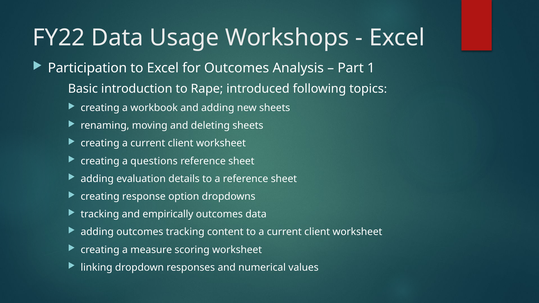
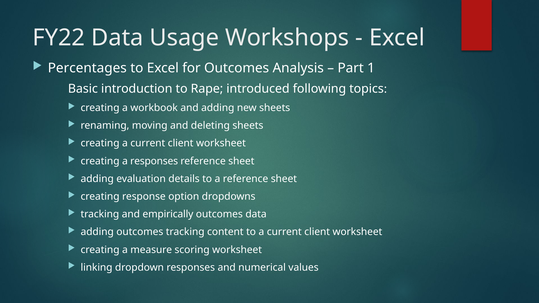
Participation: Participation -> Percentages
a questions: questions -> responses
